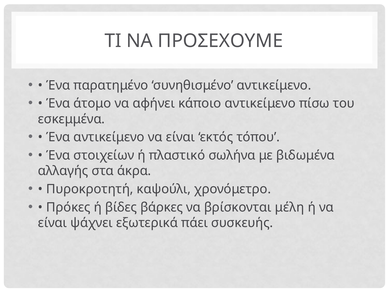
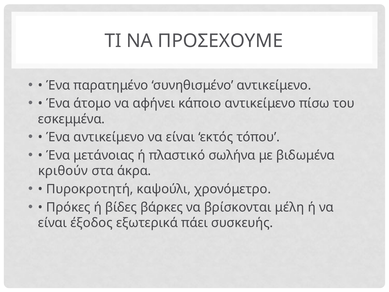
στοιχείων: στοιχείων -> μετάνοιας
αλλαγής: αλλαγής -> κριθούν
ψάχνει: ψάχνει -> έξοδος
